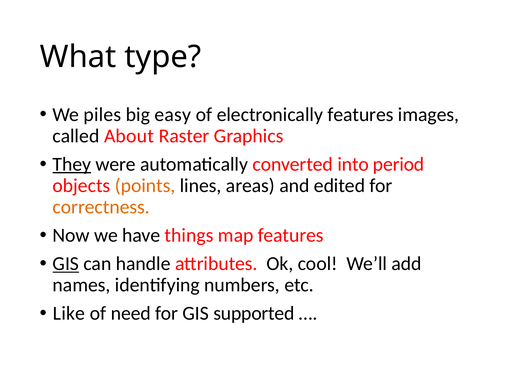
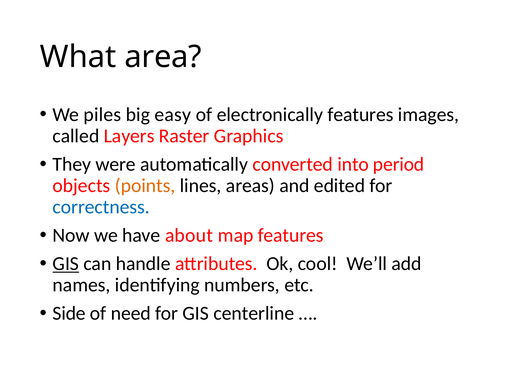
type: type -> area
About: About -> Layers
They underline: present -> none
correctness colour: orange -> blue
things: things -> about
Like: Like -> Side
supported: supported -> centerline
